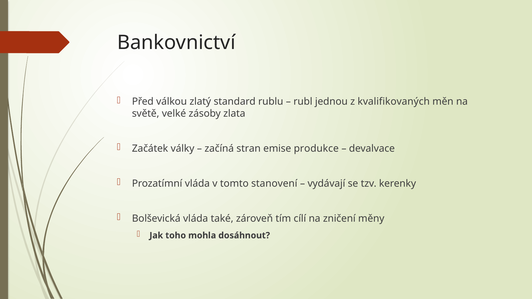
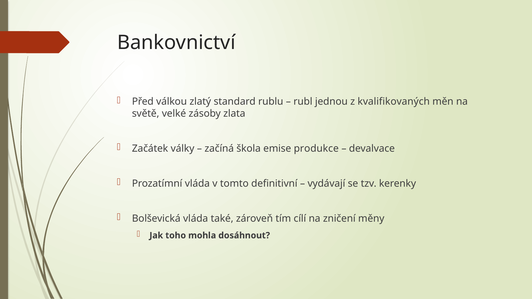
stran: stran -> škola
stanovení: stanovení -> definitivní
